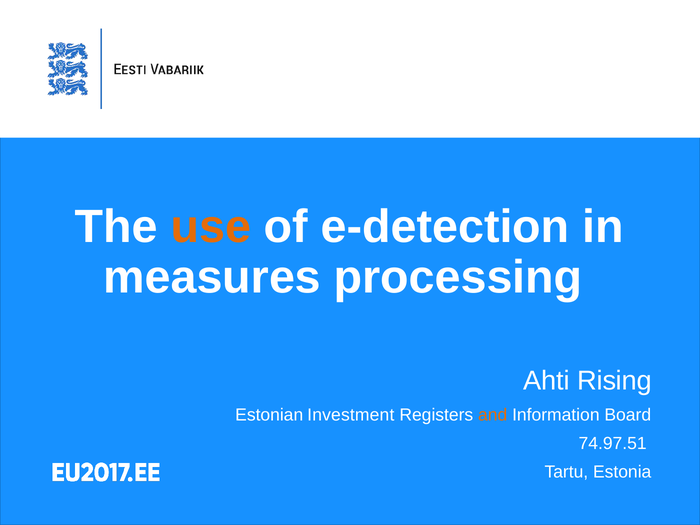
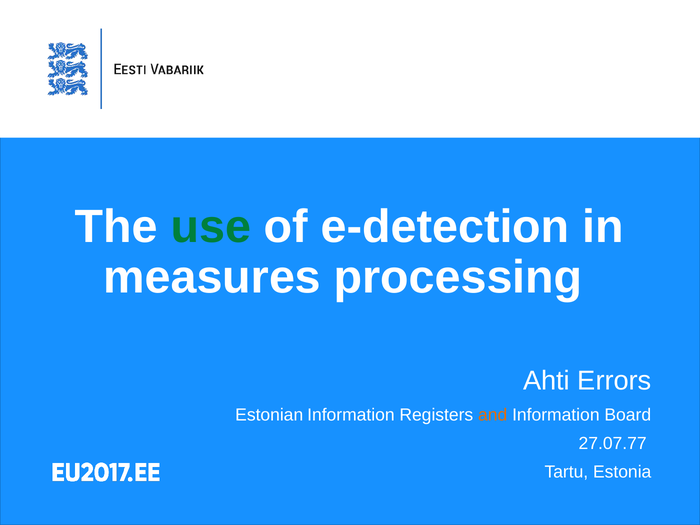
use colour: orange -> green
Rising: Rising -> Errors
Estonian Investment: Investment -> Information
74.97.51: 74.97.51 -> 27.07.77
